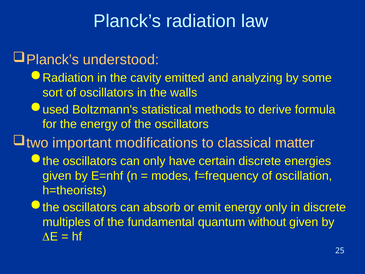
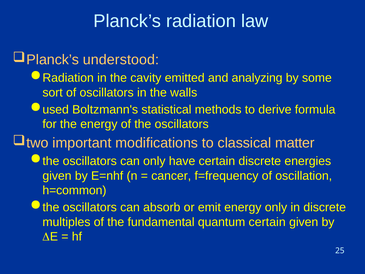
modes: modes -> cancer
h=theorists: h=theorists -> h=common
quantum without: without -> certain
